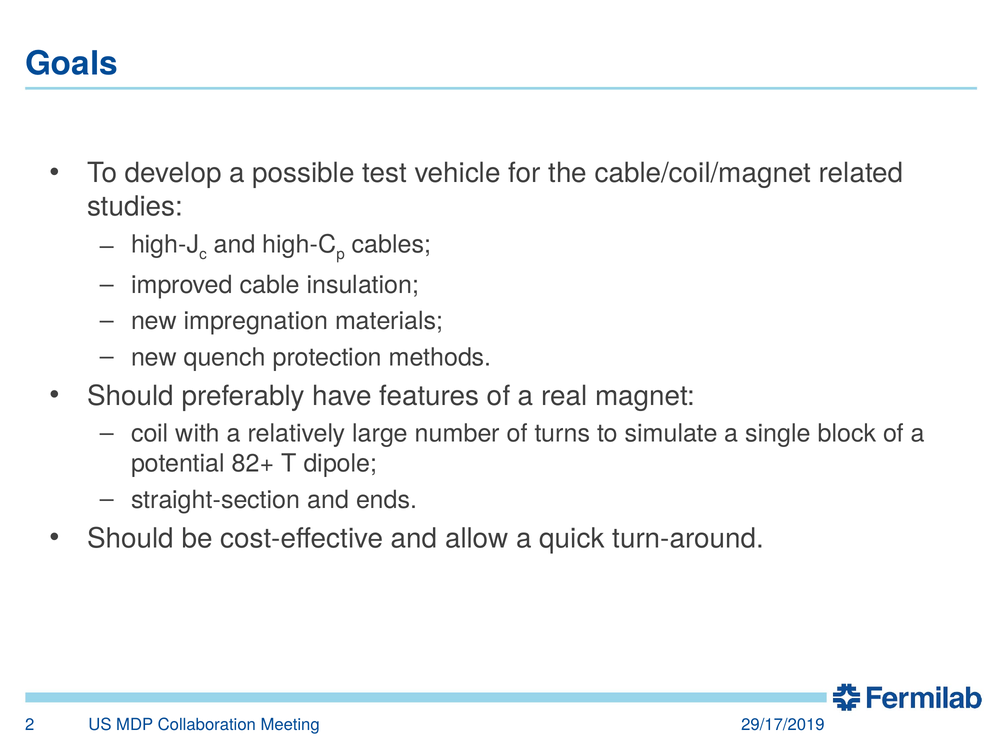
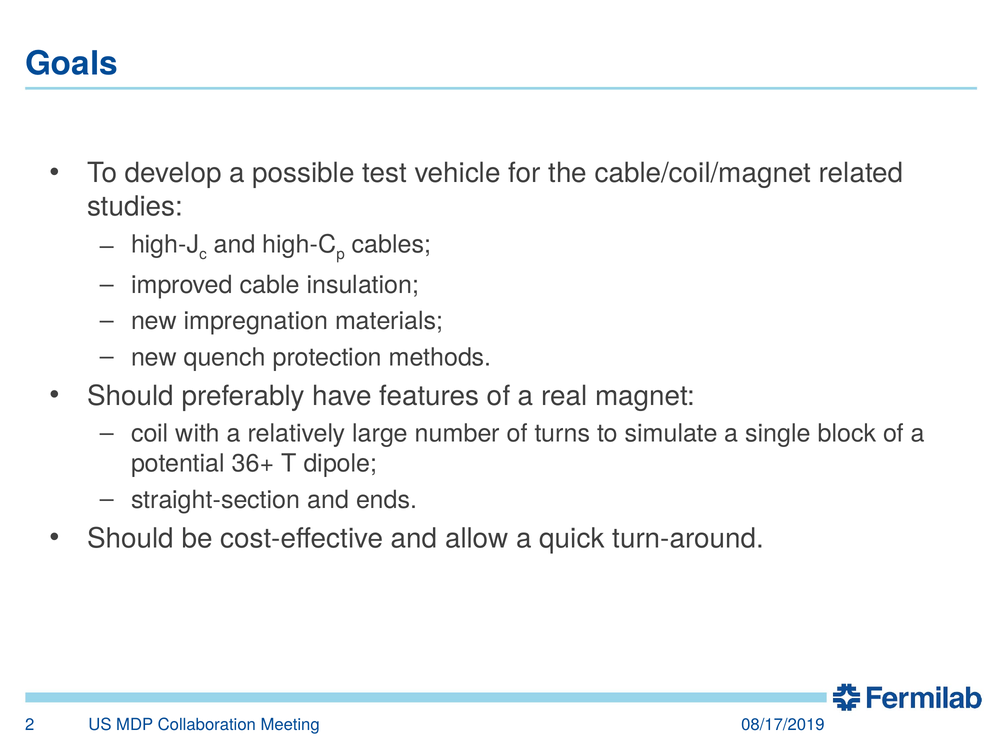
82+: 82+ -> 36+
29/17/2019: 29/17/2019 -> 08/17/2019
